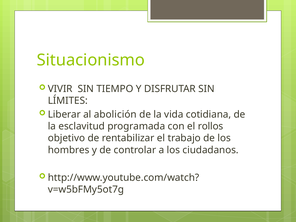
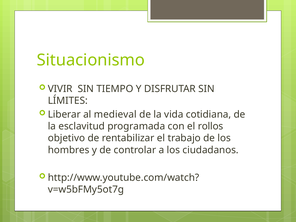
abolición: abolición -> medieval
